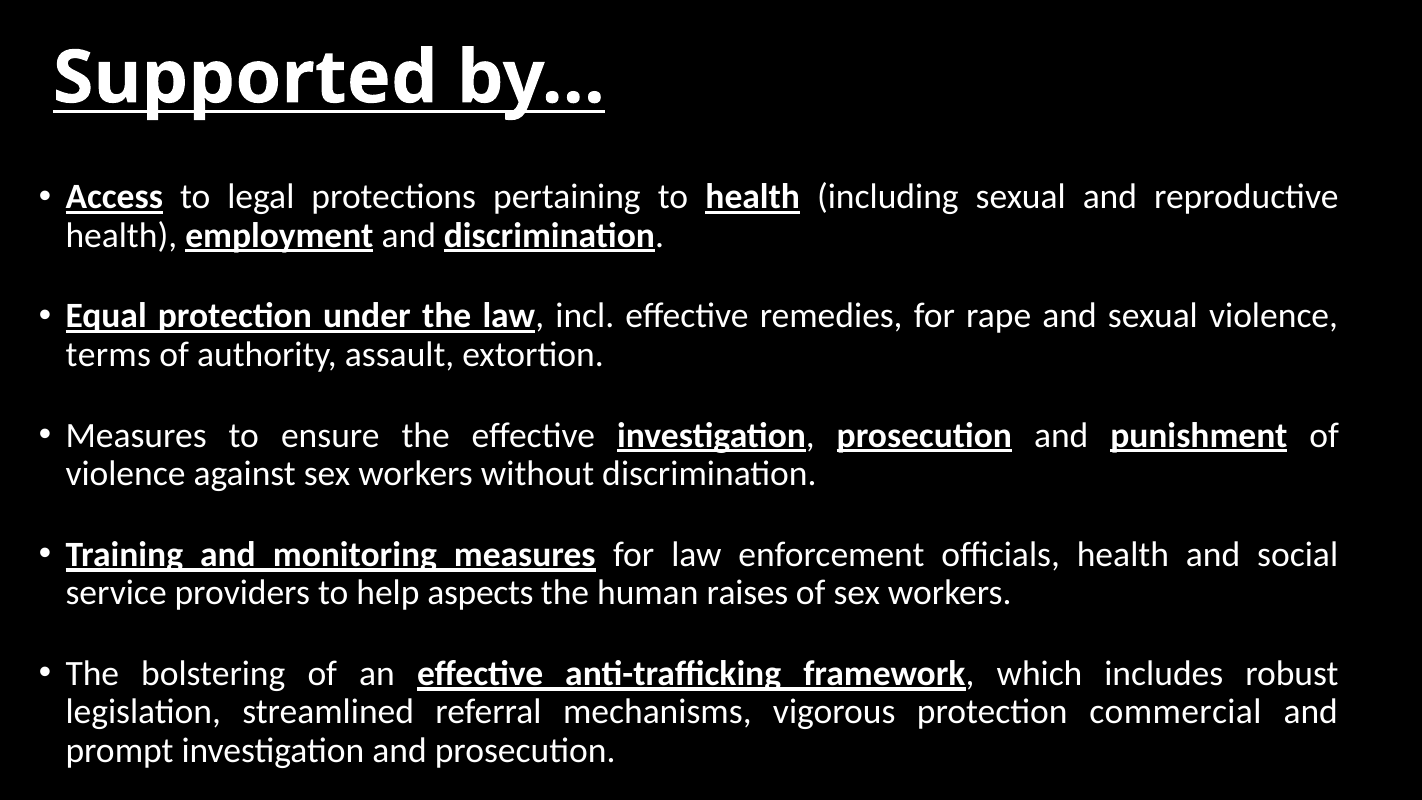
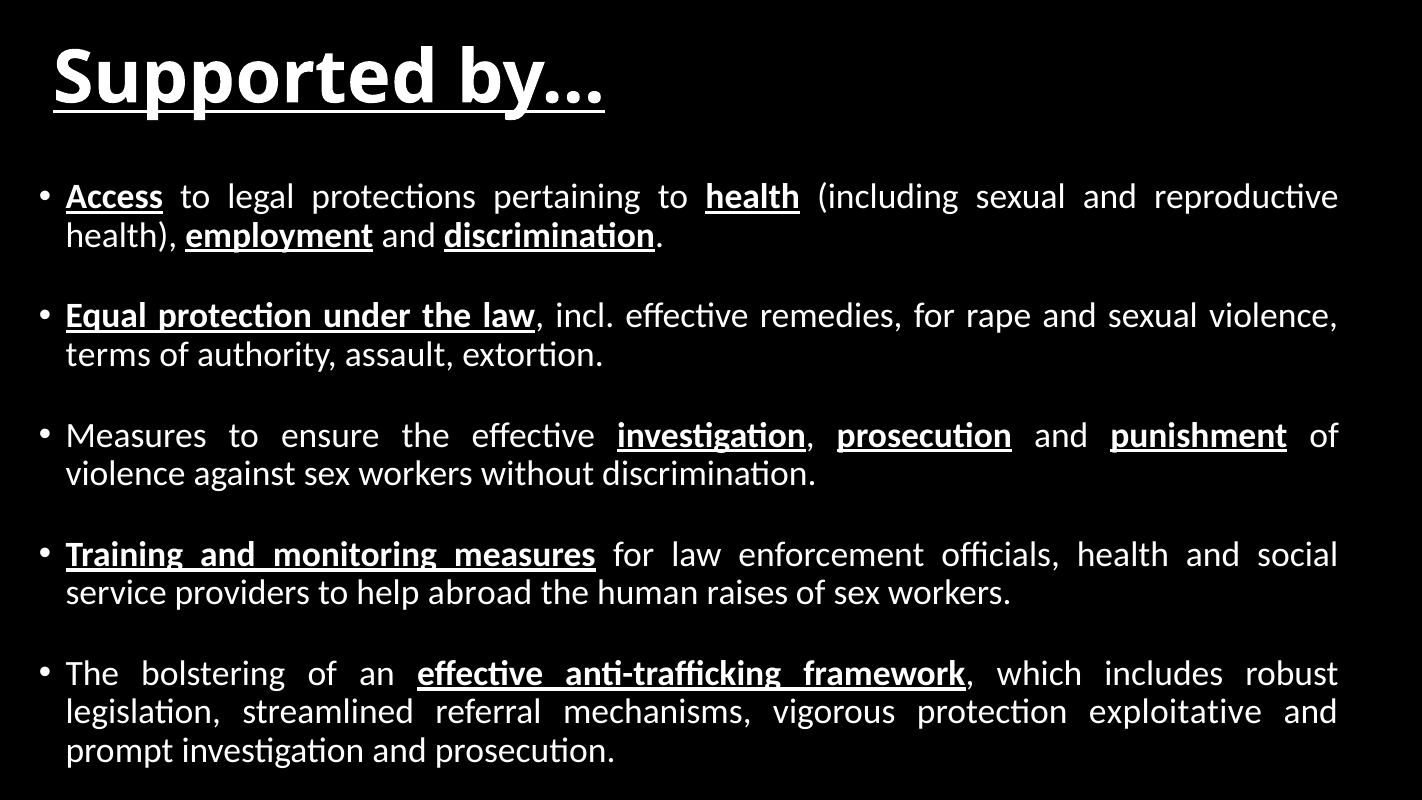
aspects: aspects -> abroad
commercial: commercial -> exploitative
